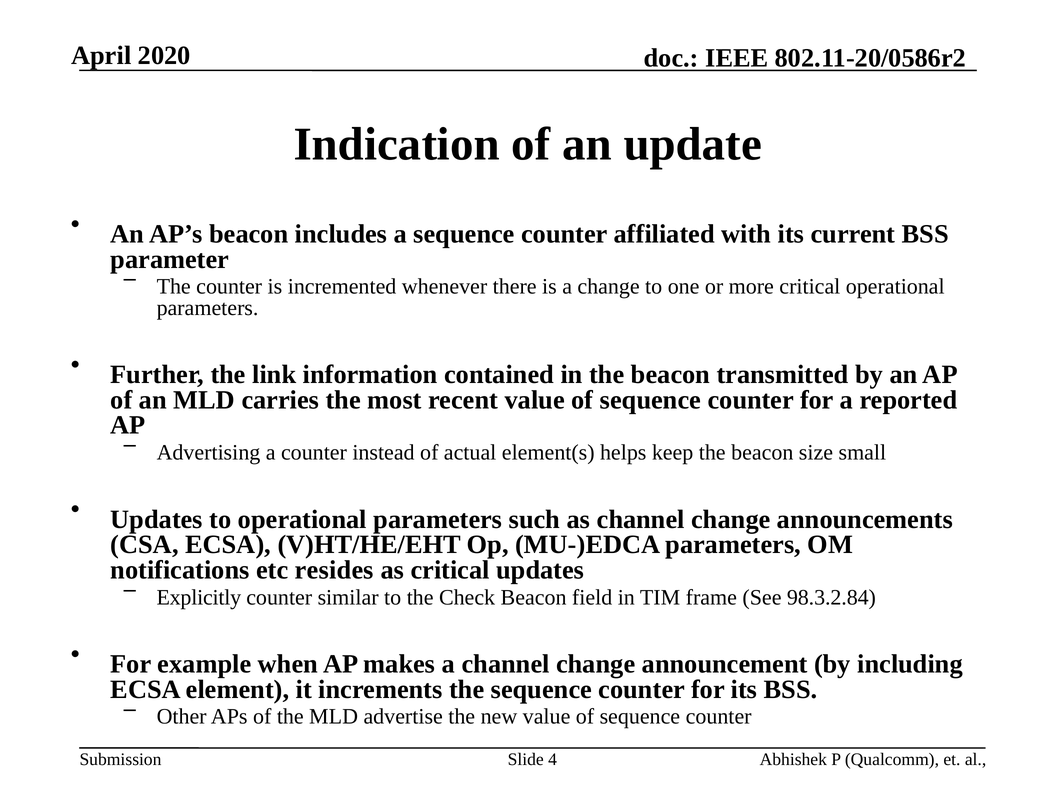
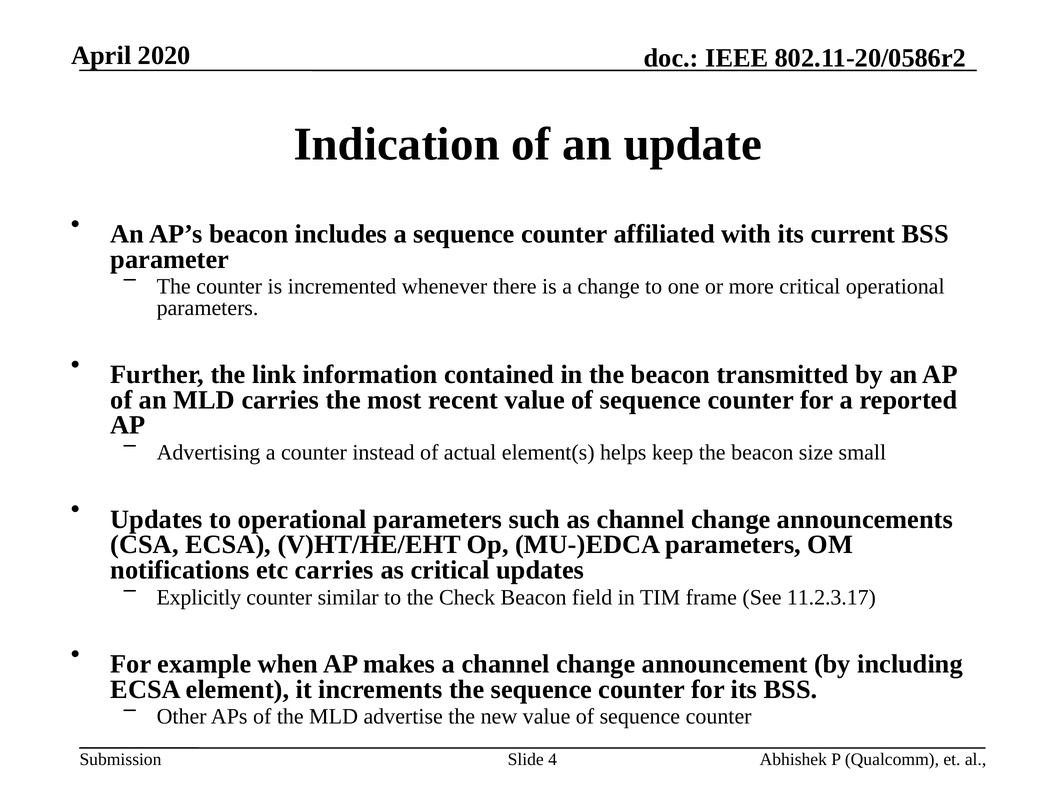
etc resides: resides -> carries
98.3.2.84: 98.3.2.84 -> 11.2.3.17
